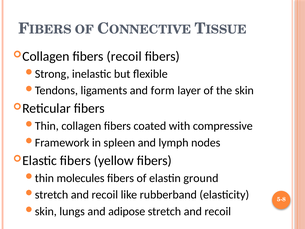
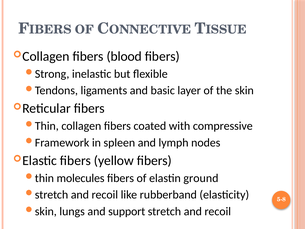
fibers recoil: recoil -> blood
form: form -> basic
adipose: adipose -> support
